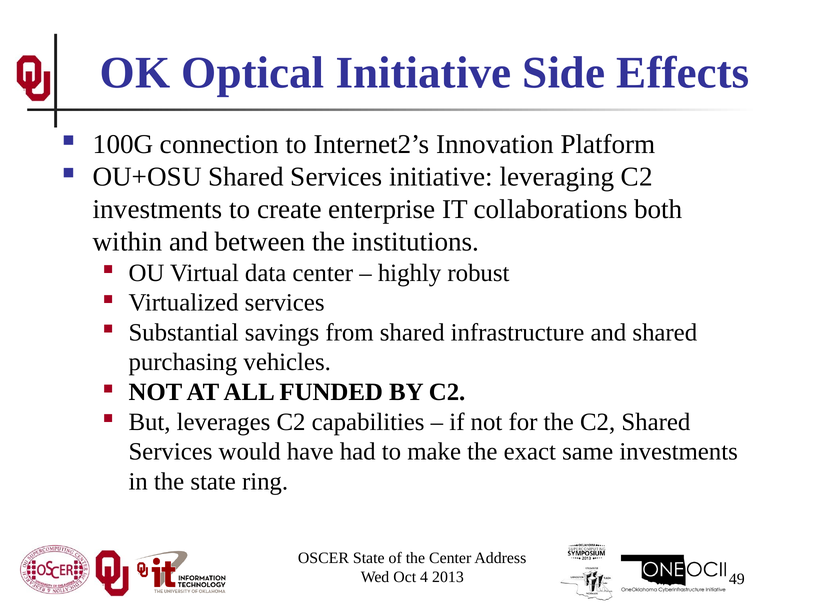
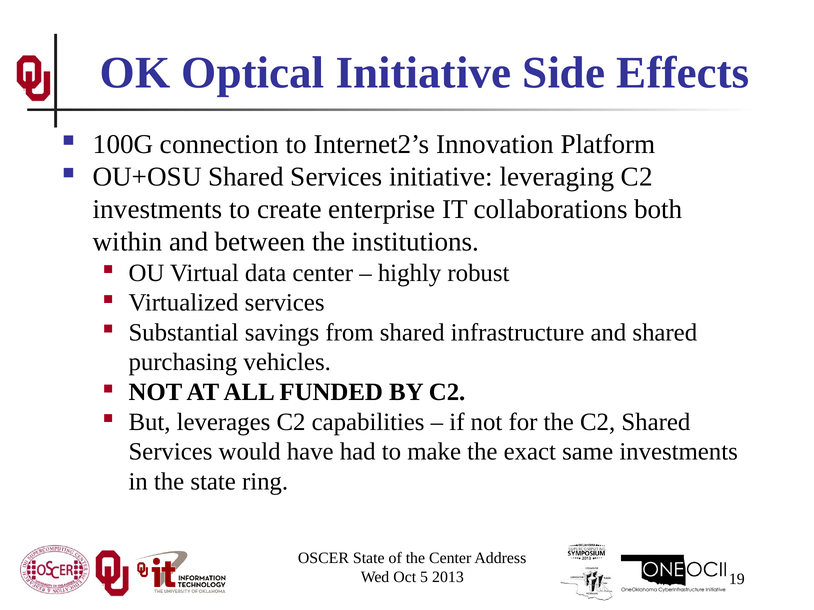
4: 4 -> 5
49: 49 -> 19
